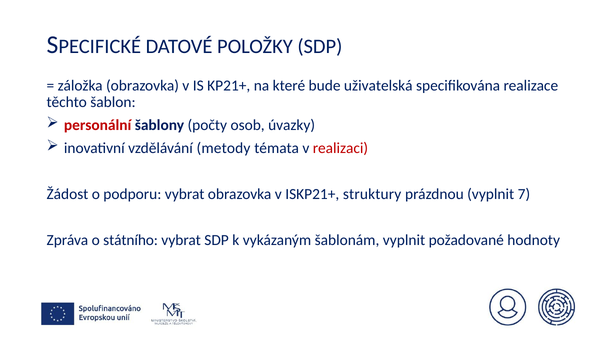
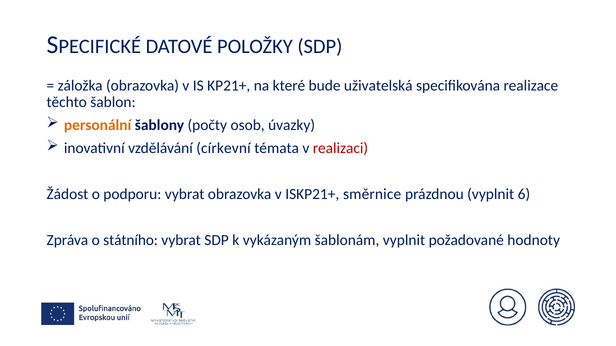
personální colour: red -> orange
metody: metody -> církevní
struktury: struktury -> směrnice
7: 7 -> 6
